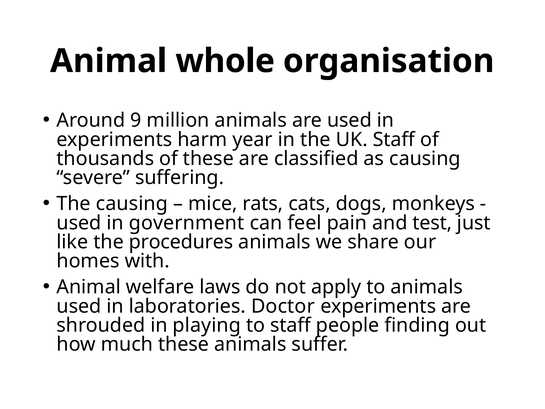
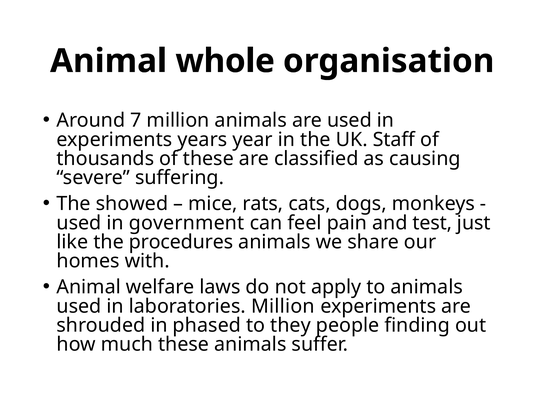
9: 9 -> 7
harm: harm -> years
The causing: causing -> showed
laboratories Doctor: Doctor -> Million
playing: playing -> phased
to staff: staff -> they
